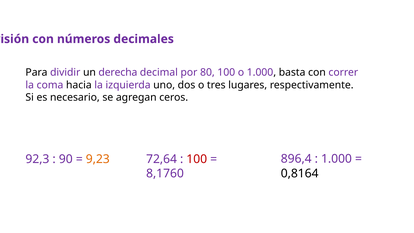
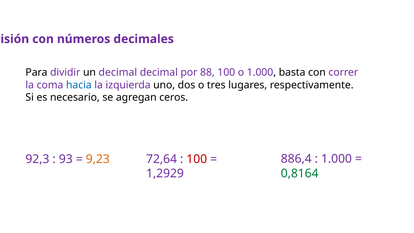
un derecha: derecha -> decimal
80: 80 -> 88
hacia colour: black -> blue
896,4: 896,4 -> 886,4
90: 90 -> 93
0,8164 colour: black -> green
8,1760: 8,1760 -> 1,2929
